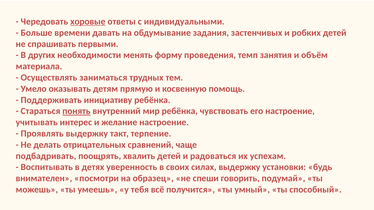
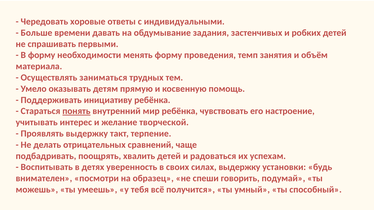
хоровые underline: present -> none
В других: других -> форму
желание настроение: настроение -> творческой
